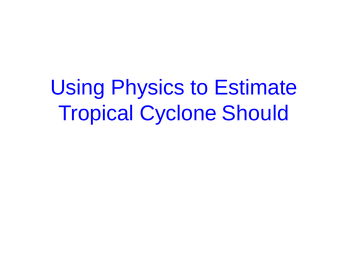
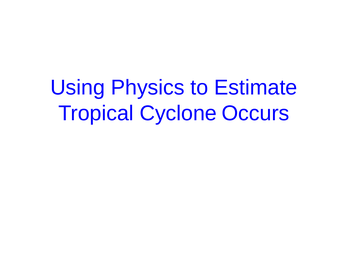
Should: Should -> Occurs
